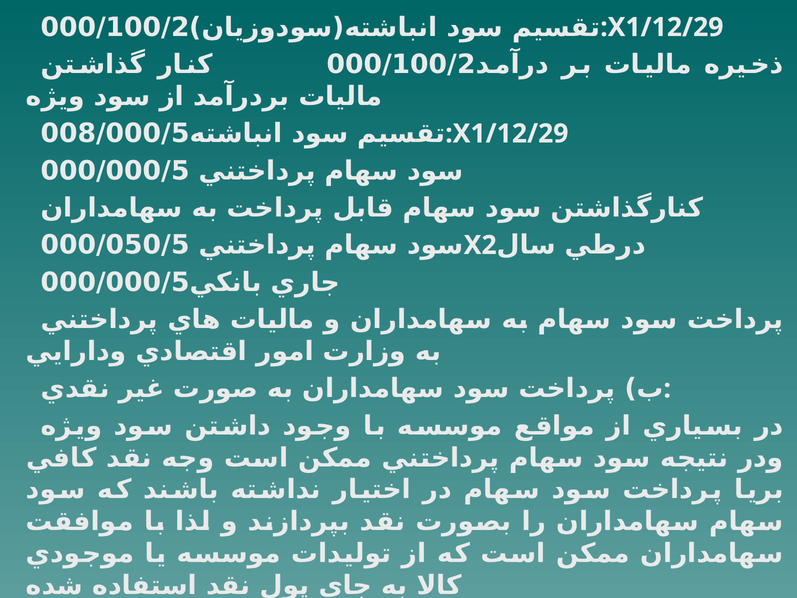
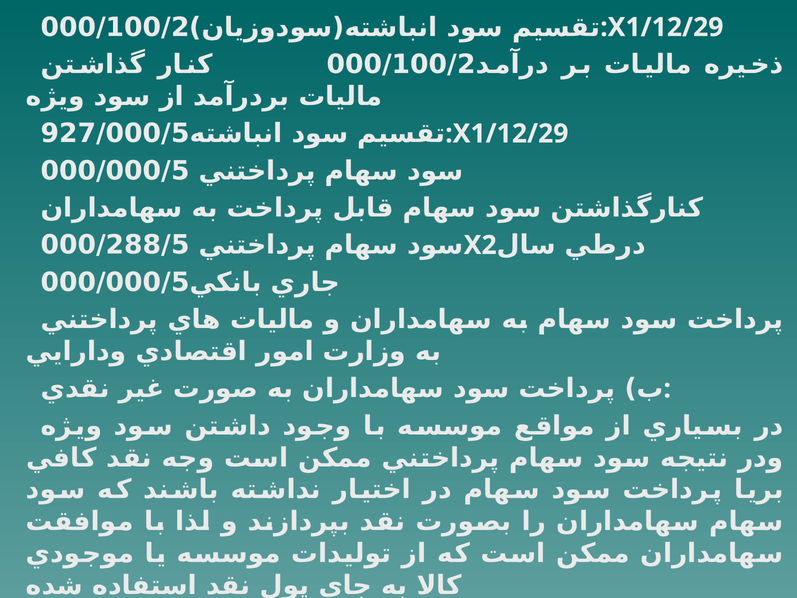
008/000/5: 008/000/5 -> 927/000/5
000/050/5: 000/050/5 -> 000/288/5
